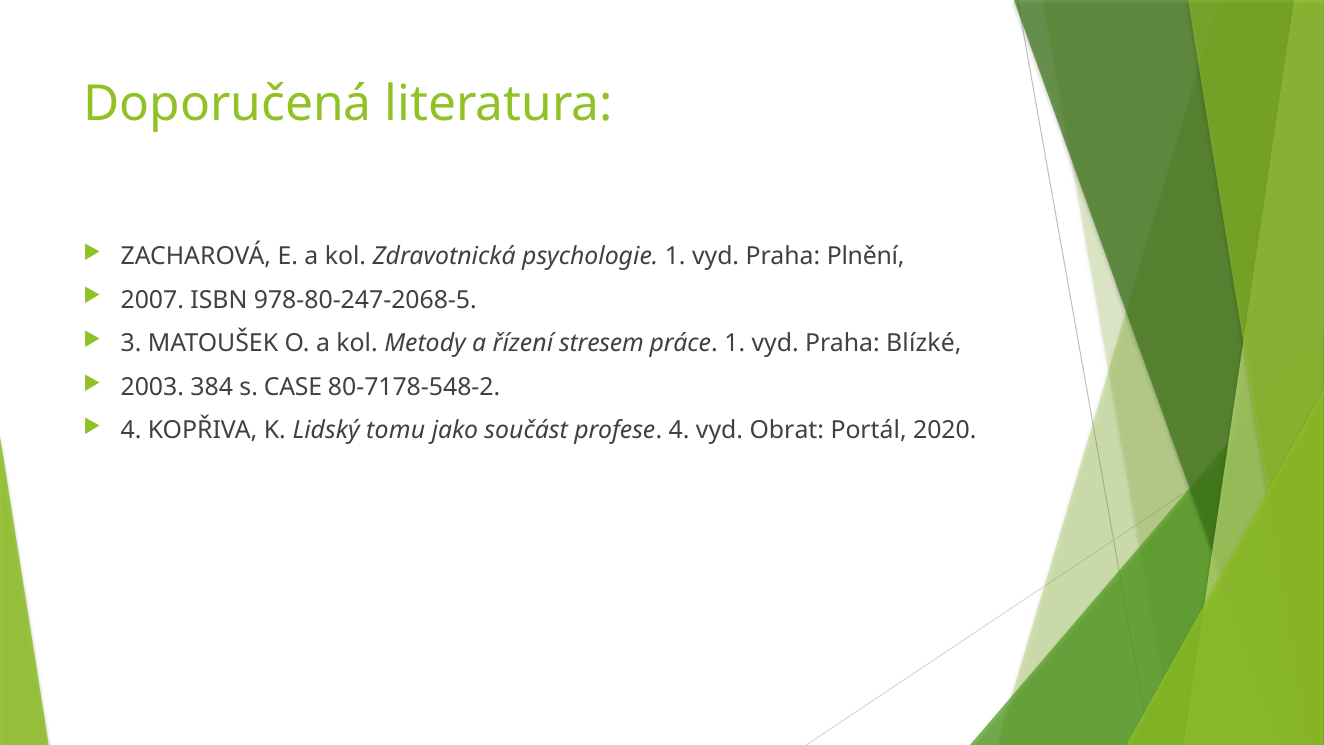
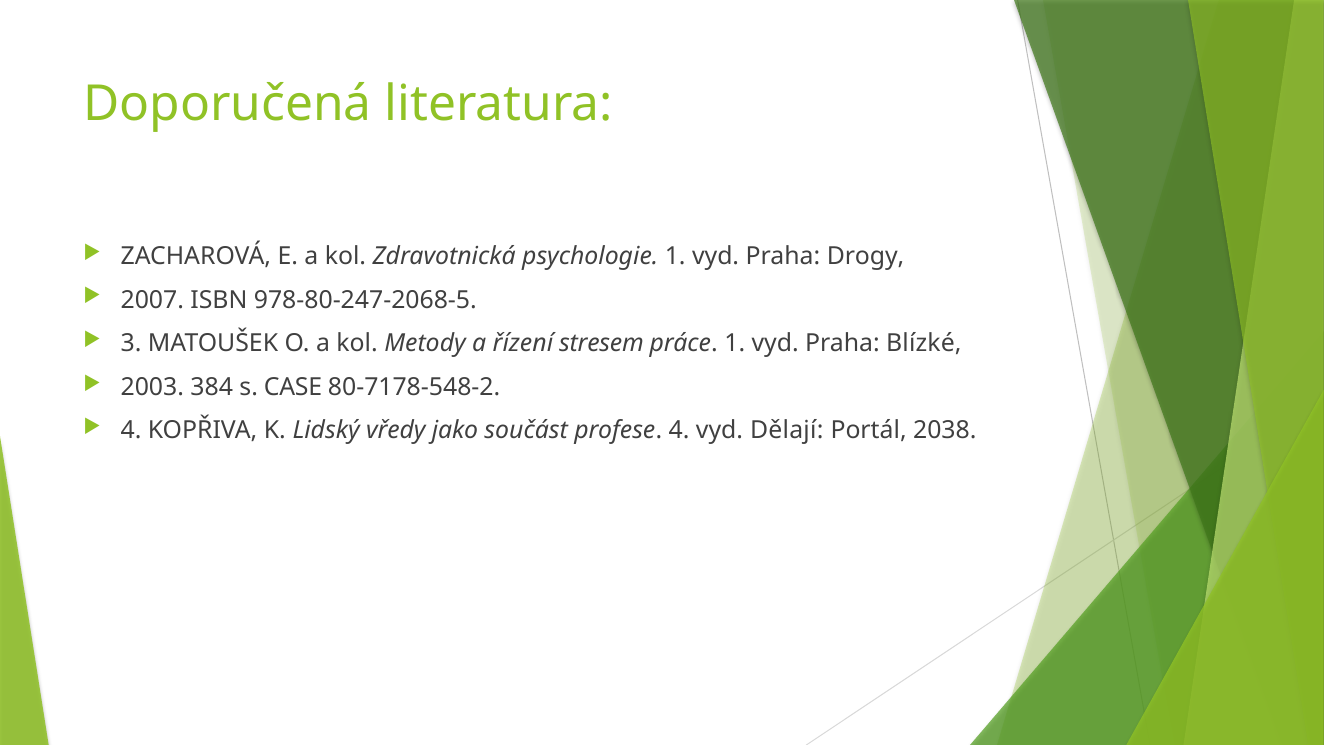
Plnění: Plnění -> Drogy
tomu: tomu -> vředy
Obrat: Obrat -> Dělají
2020: 2020 -> 2038
